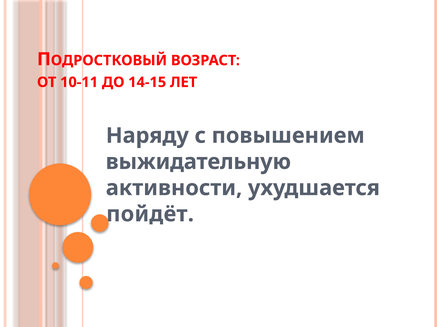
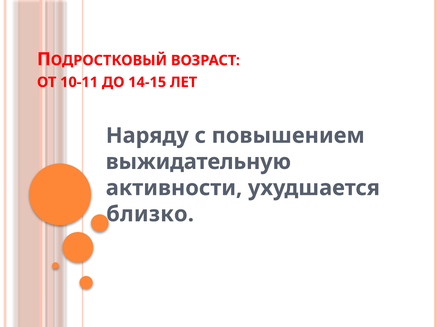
пойдёт: пойдёт -> близко
